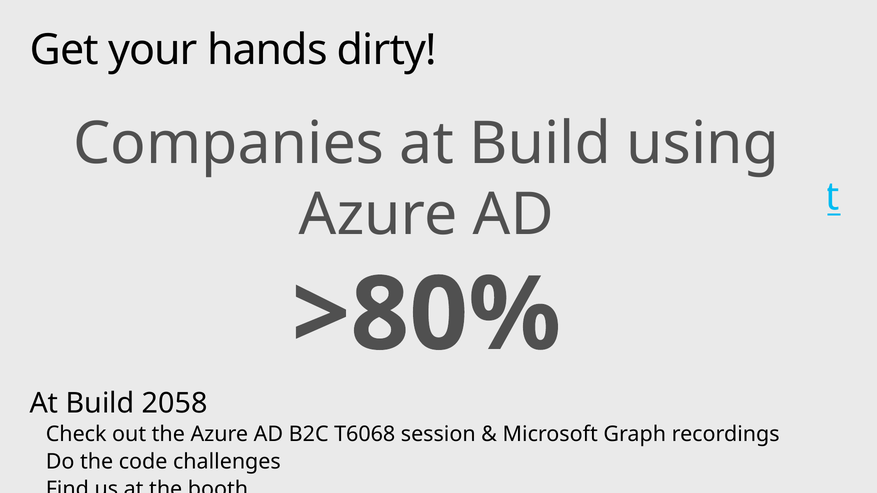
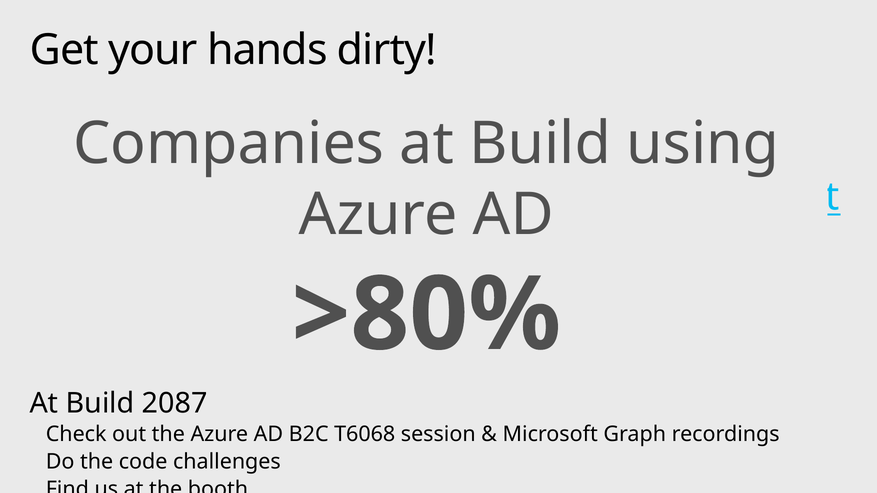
2058: 2058 -> 2087
